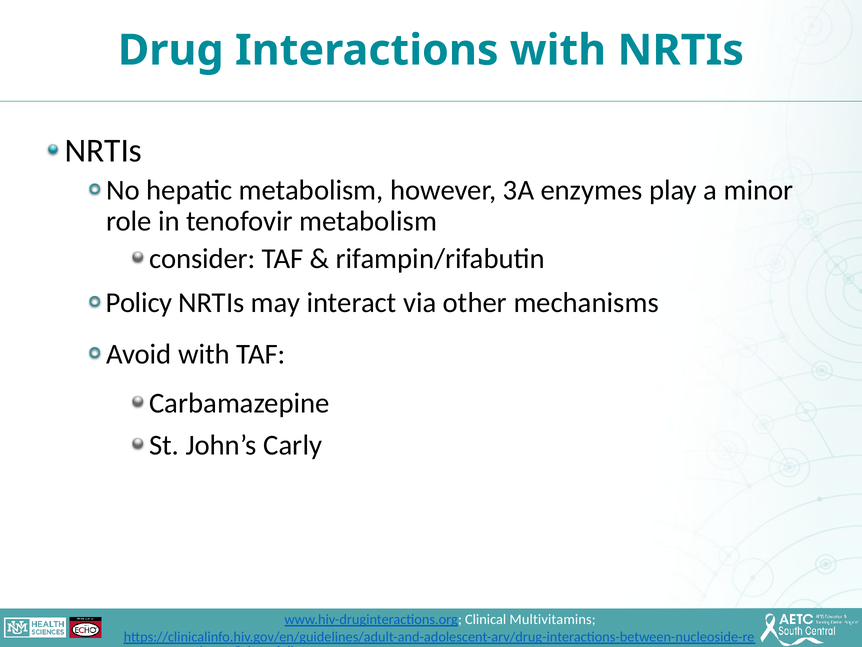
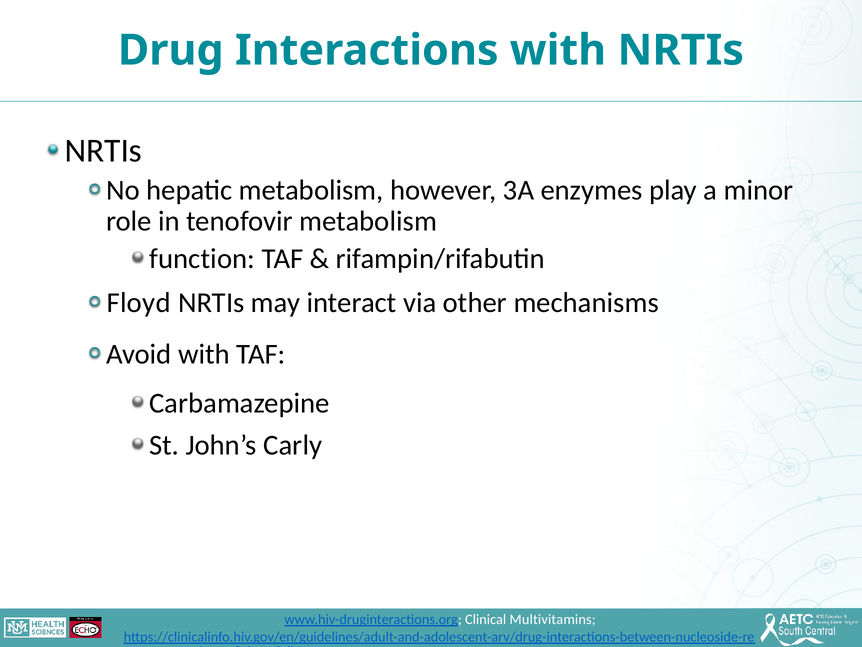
consider: consider -> function
Policy: Policy -> Floyd
